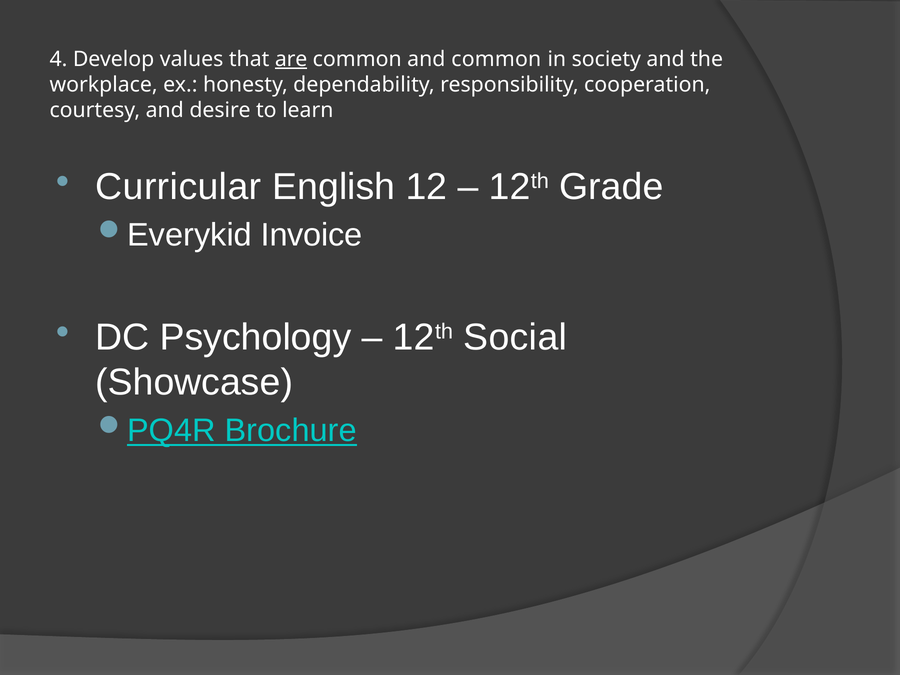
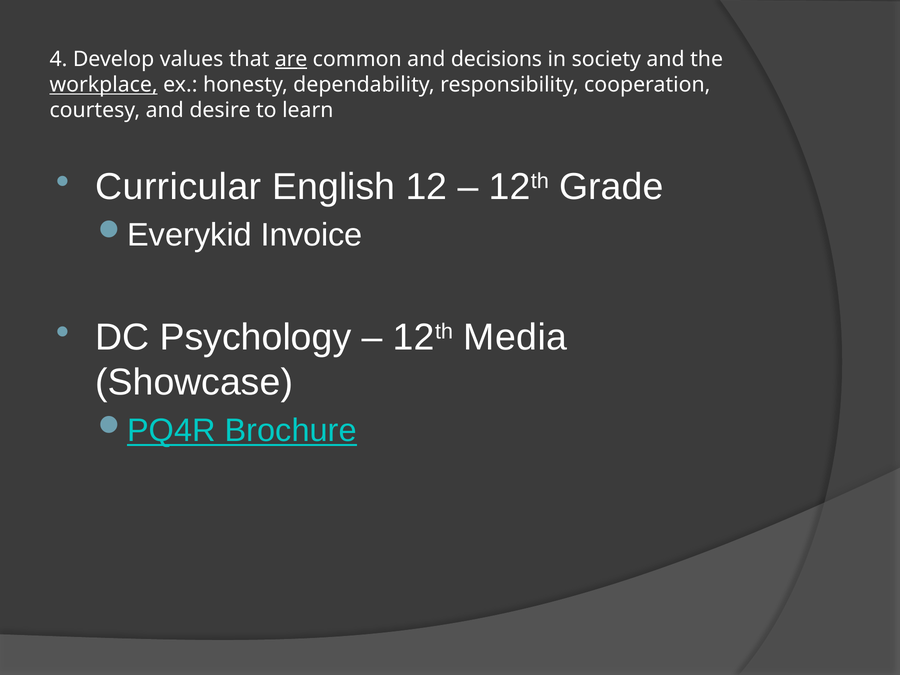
and common: common -> decisions
workplace underline: none -> present
Social: Social -> Media
